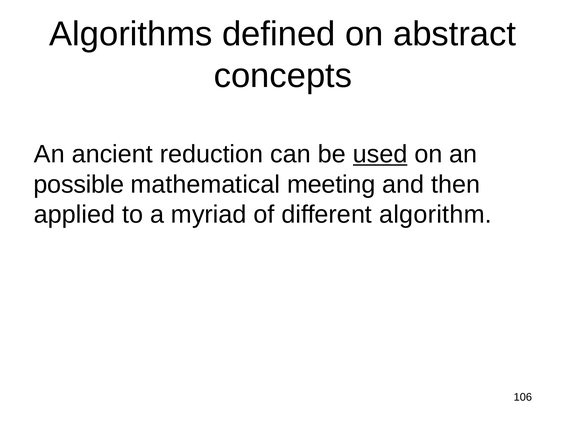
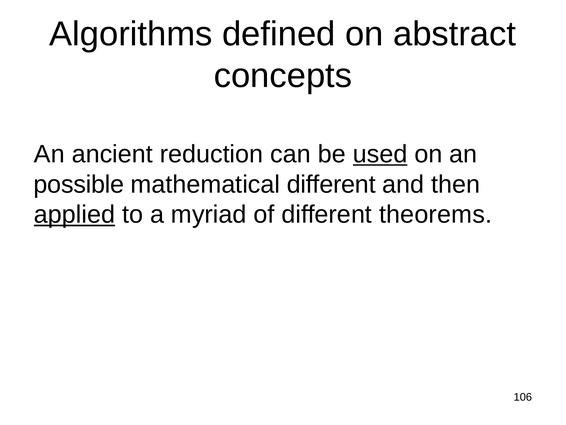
mathematical meeting: meeting -> different
applied underline: none -> present
algorithm: algorithm -> theorems
